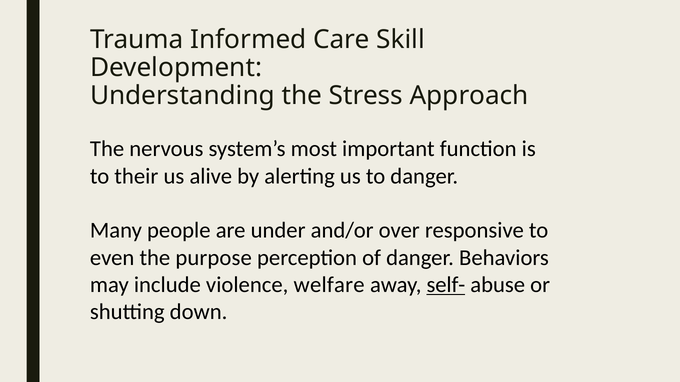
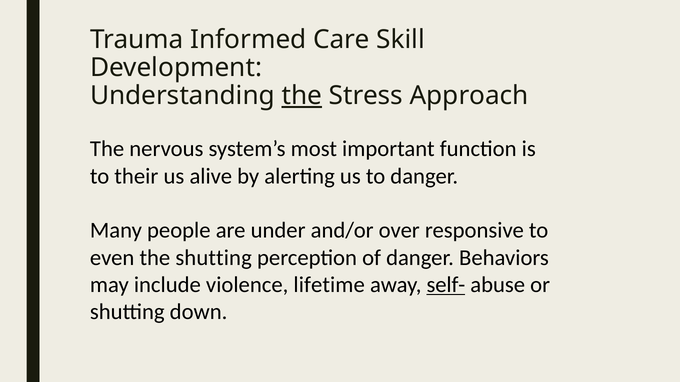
the at (302, 96) underline: none -> present
the purpose: purpose -> shutting
welfare: welfare -> lifetime
